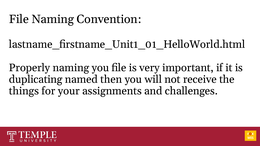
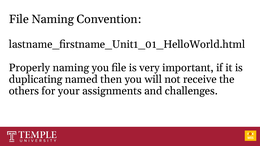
things: things -> others
